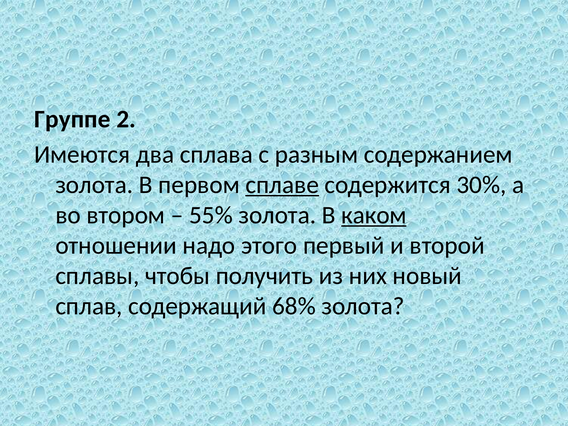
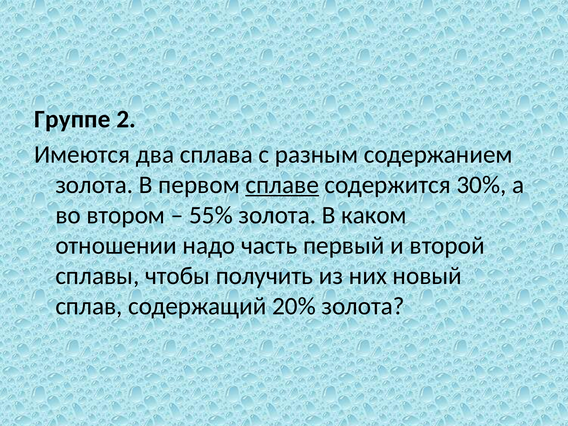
каком underline: present -> none
этого: этого -> часть
68%: 68% -> 20%
